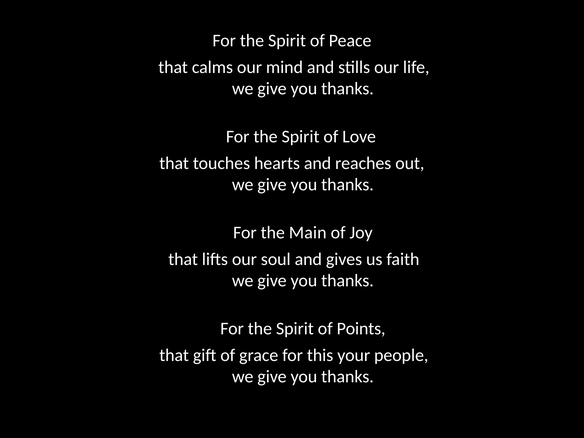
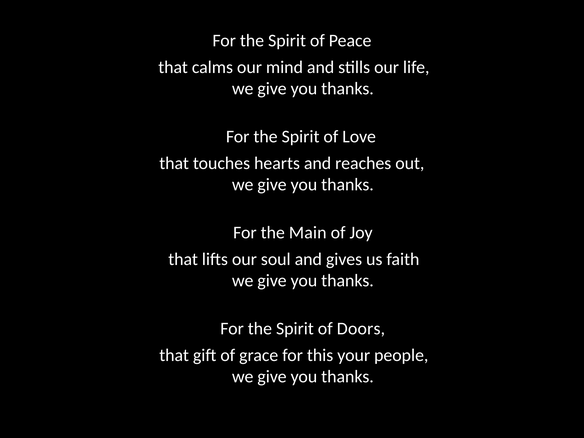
Points: Points -> Doors
